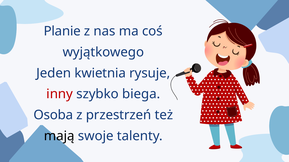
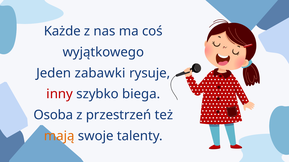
Planie: Planie -> Każde
kwietnia: kwietnia -> zabawki
mają colour: black -> orange
